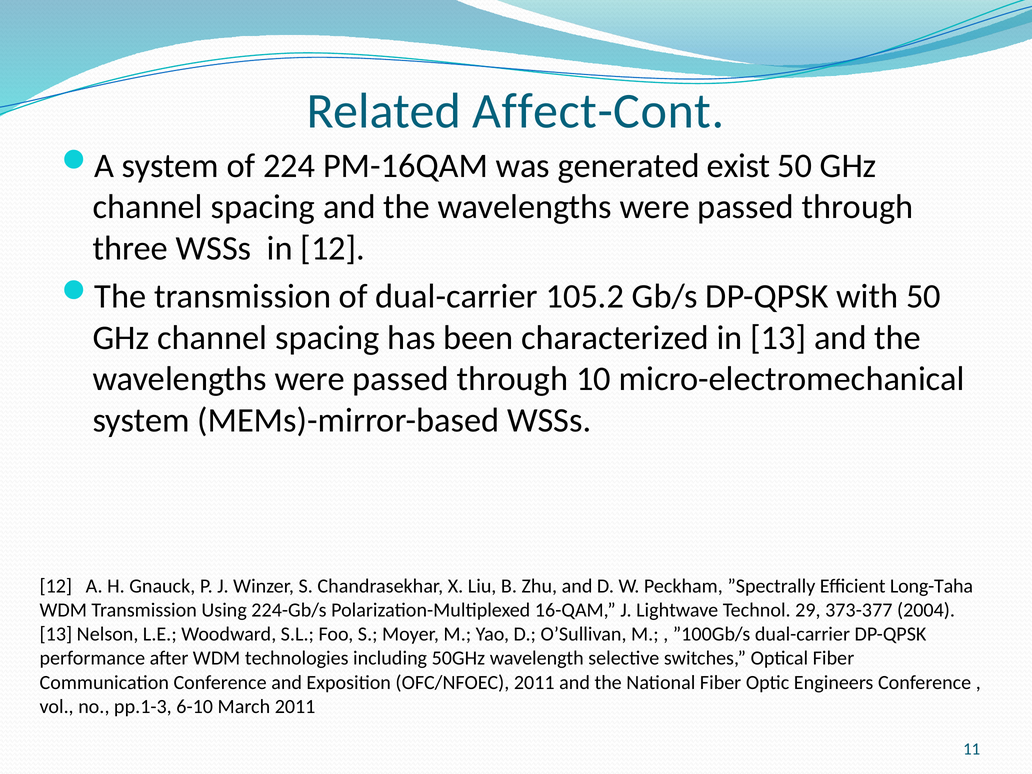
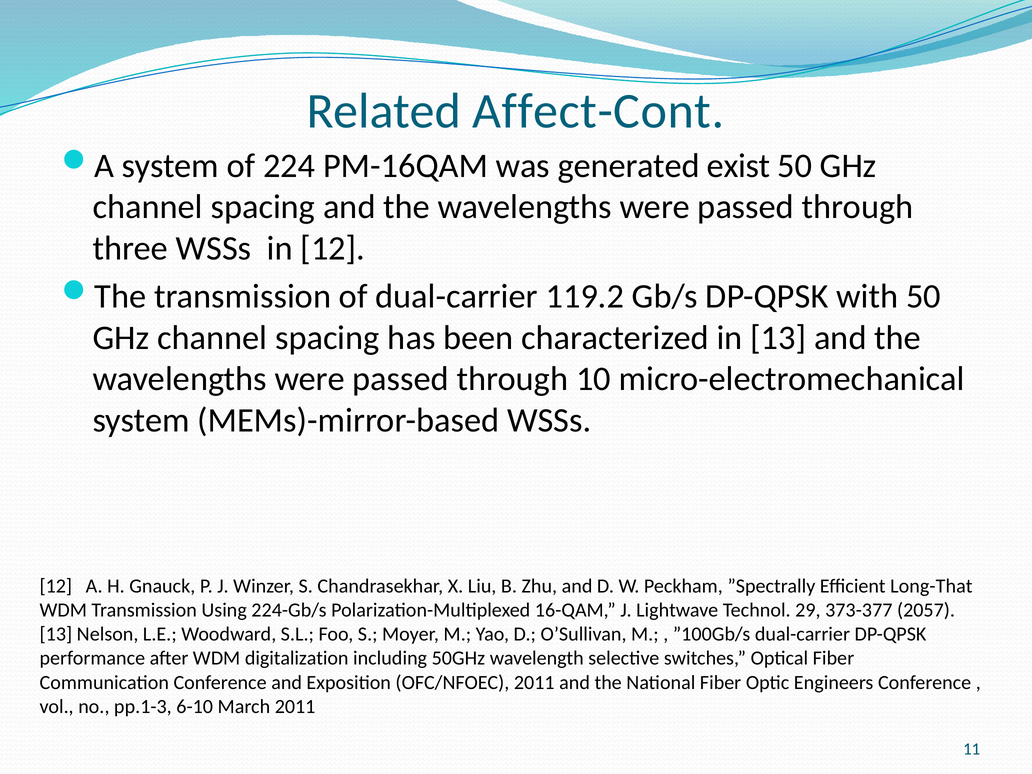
105.2: 105.2 -> 119.2
Long-Taha: Long-Taha -> Long-That
2004: 2004 -> 2057
technologies: technologies -> digitalization
